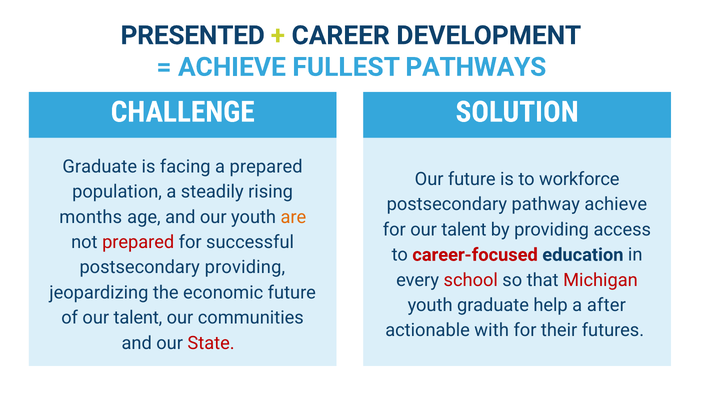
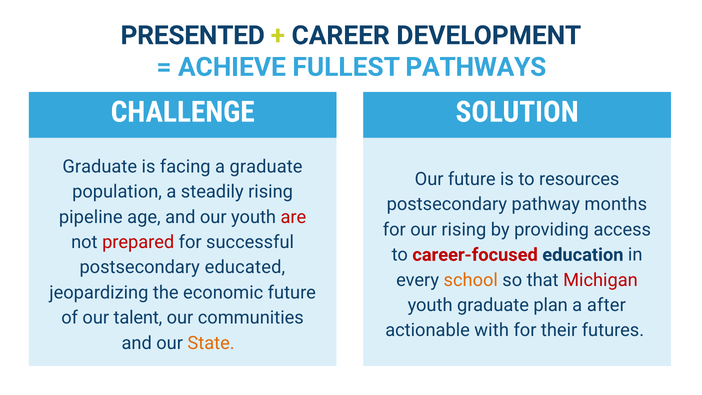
a prepared: prepared -> graduate
workforce: workforce -> resources
pathway achieve: achieve -> months
months: months -> pipeline
are colour: orange -> red
for our talent: talent -> rising
postsecondary providing: providing -> educated
school colour: red -> orange
help: help -> plan
State colour: red -> orange
